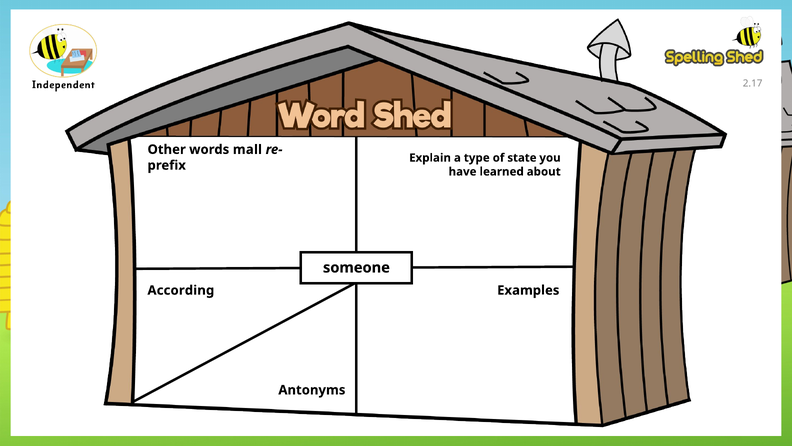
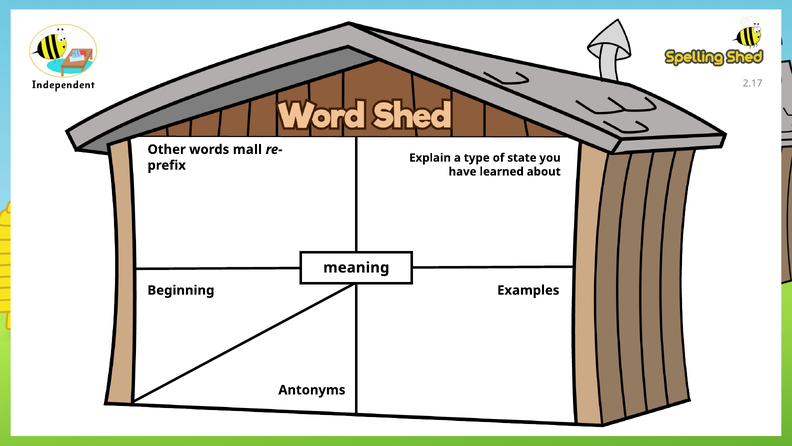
someone: someone -> meaning
According: According -> Beginning
